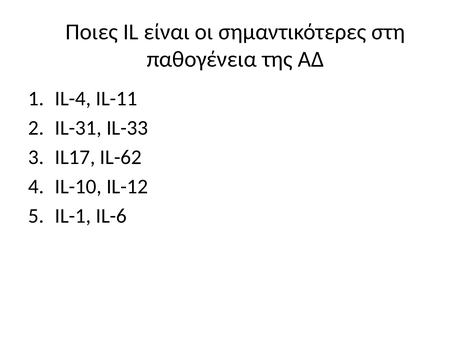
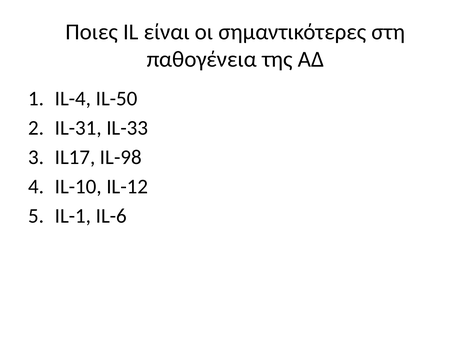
IL-11: IL-11 -> IL-50
IL-62: IL-62 -> IL-98
